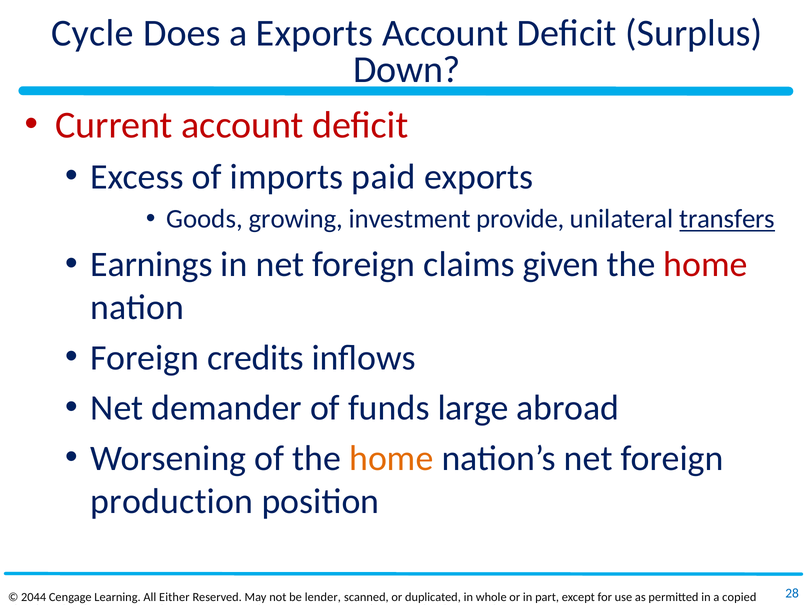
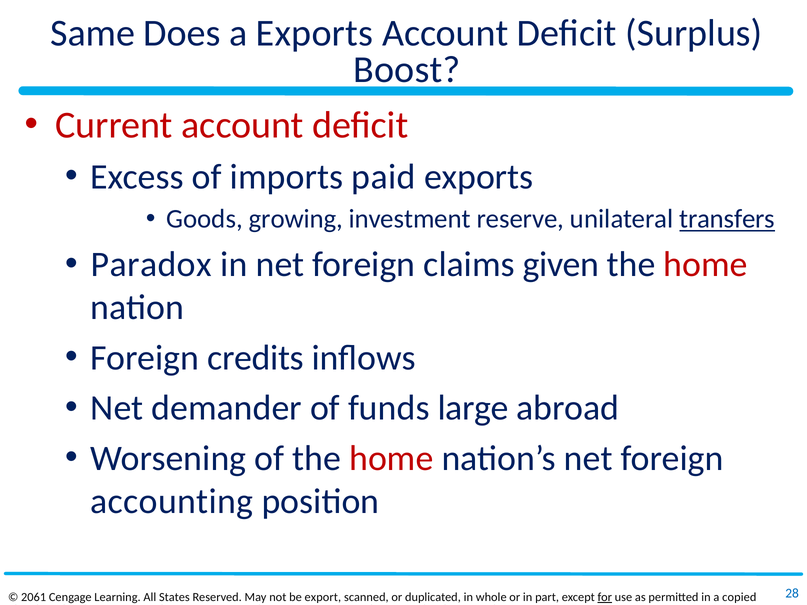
Cycle: Cycle -> Same
Down: Down -> Boost
provide: provide -> reserve
Earnings: Earnings -> Paradox
home at (391, 459) colour: orange -> red
production: production -> accounting
2044: 2044 -> 2061
Either: Either -> States
lender: lender -> export
for at (605, 597) underline: none -> present
